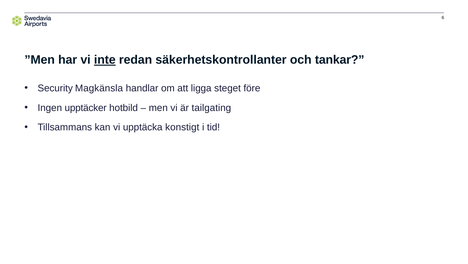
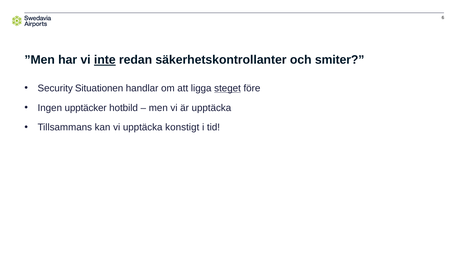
tankar: tankar -> smiter
Magkänsla: Magkänsla -> Situationen
steget underline: none -> present
är tailgating: tailgating -> upptäcka
